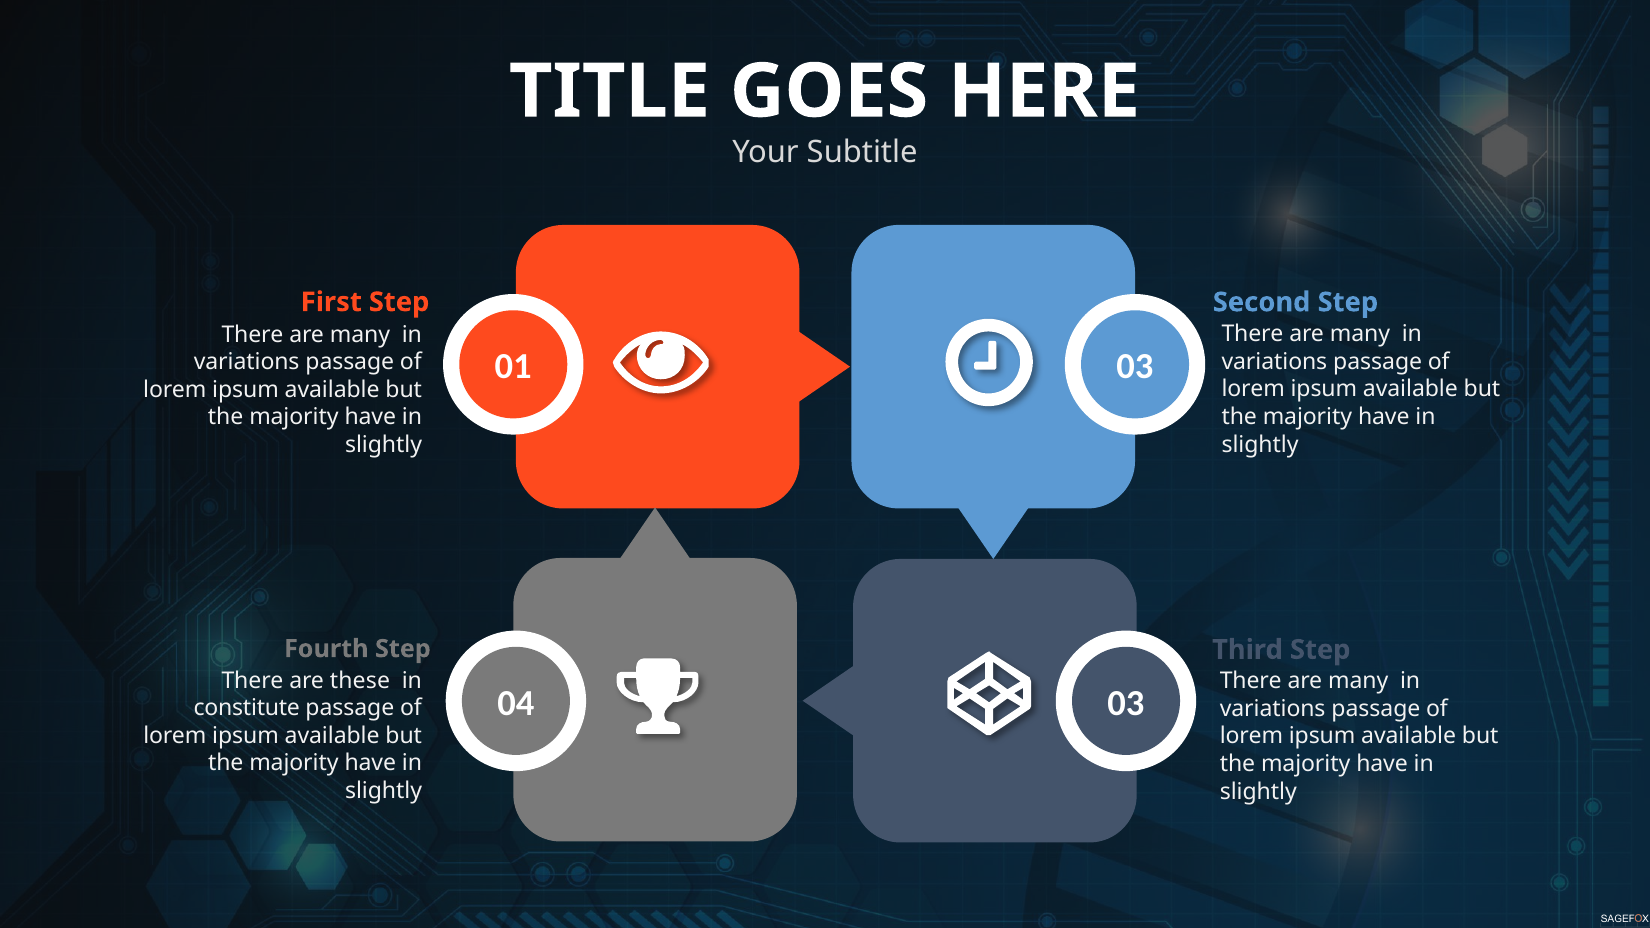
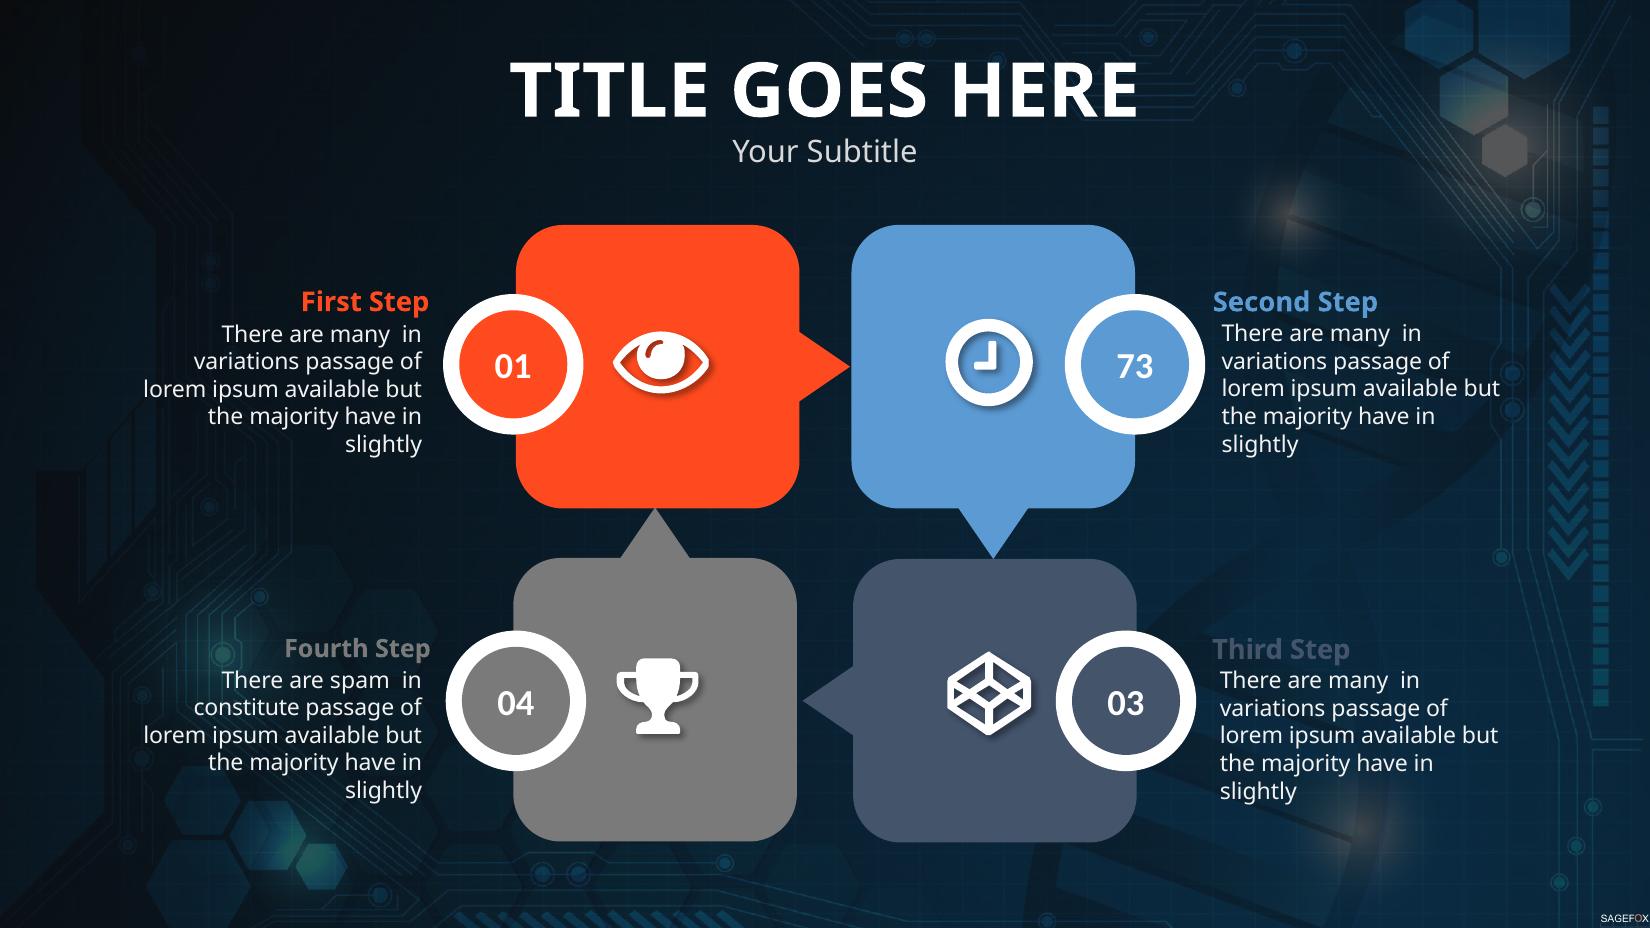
01 03: 03 -> 73
these: these -> spam
